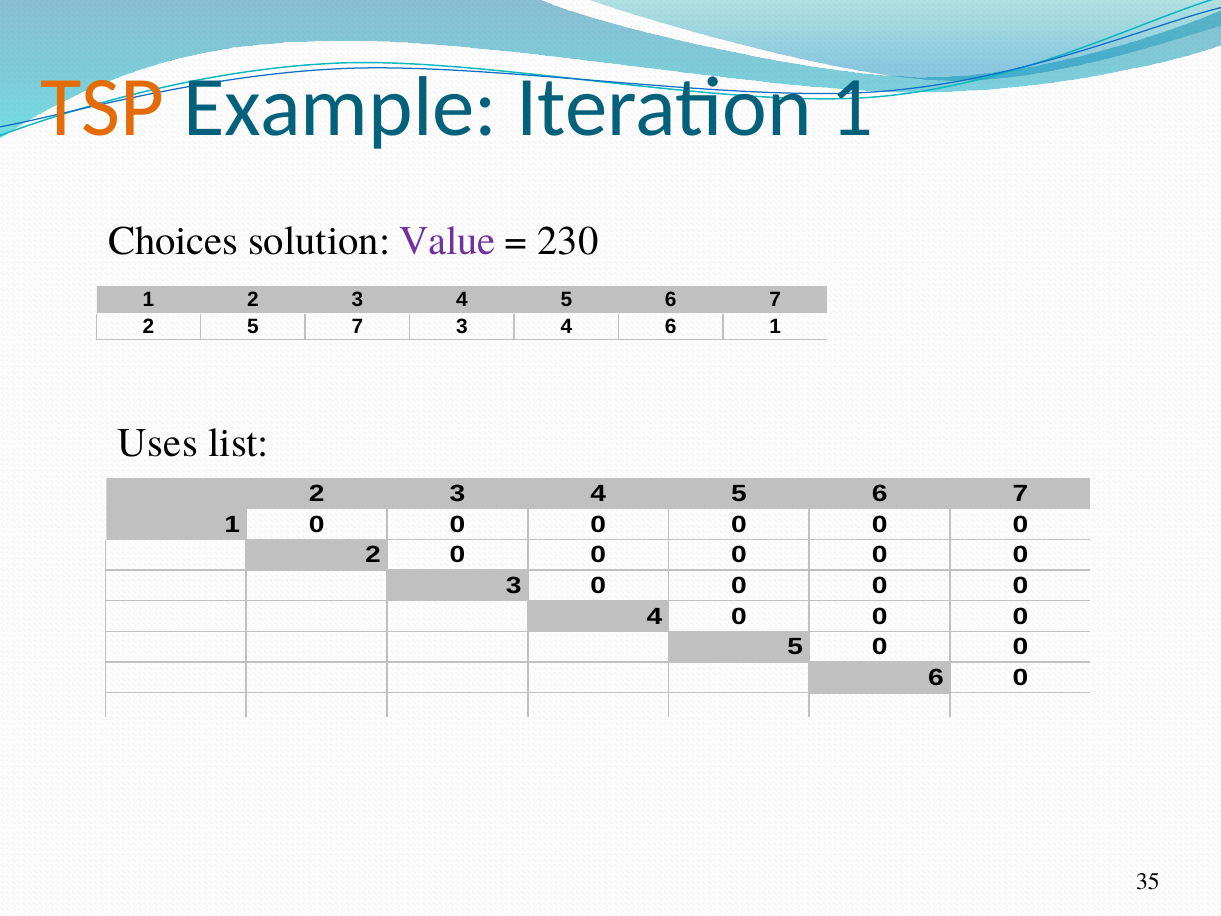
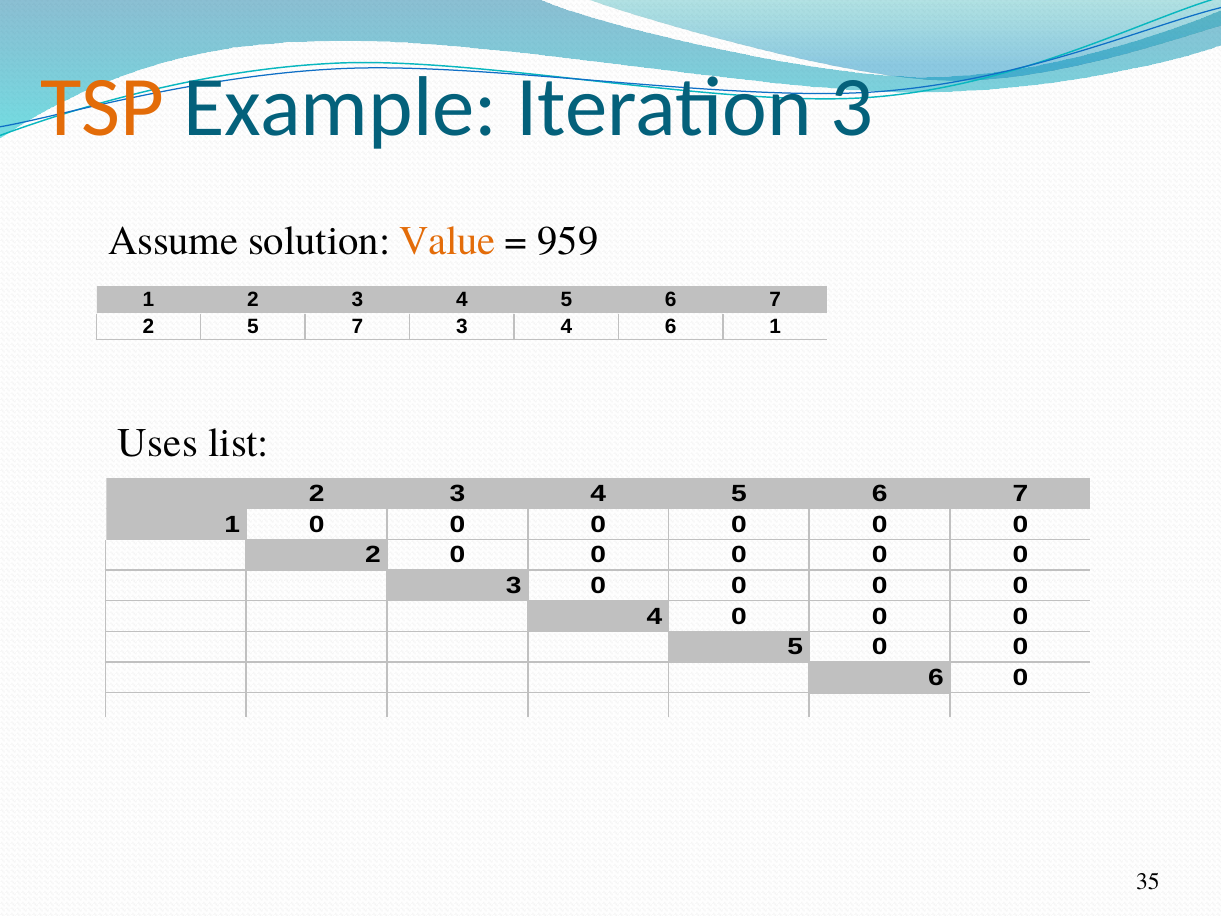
Iteration 1: 1 -> 3
Choices: Choices -> Assume
Value colour: purple -> orange
230: 230 -> 959
